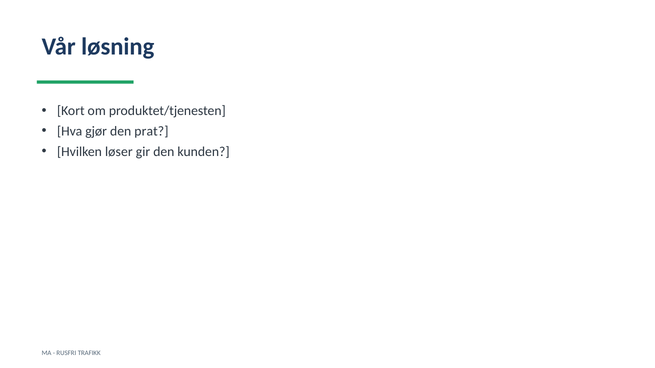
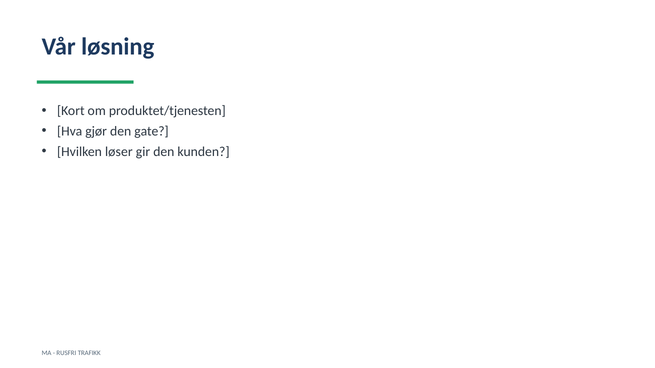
prat: prat -> gate
